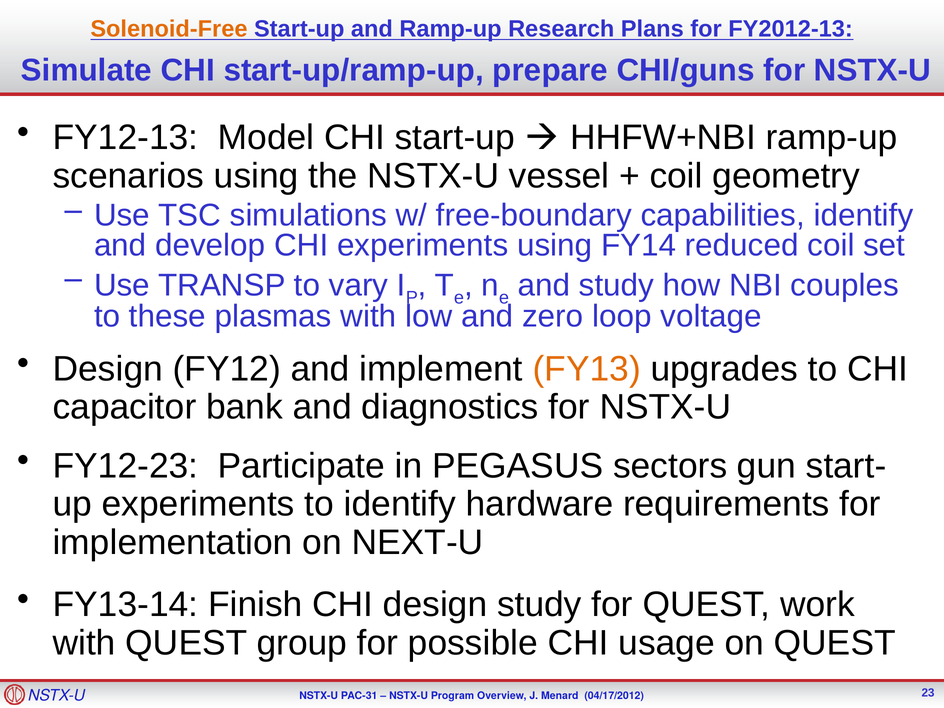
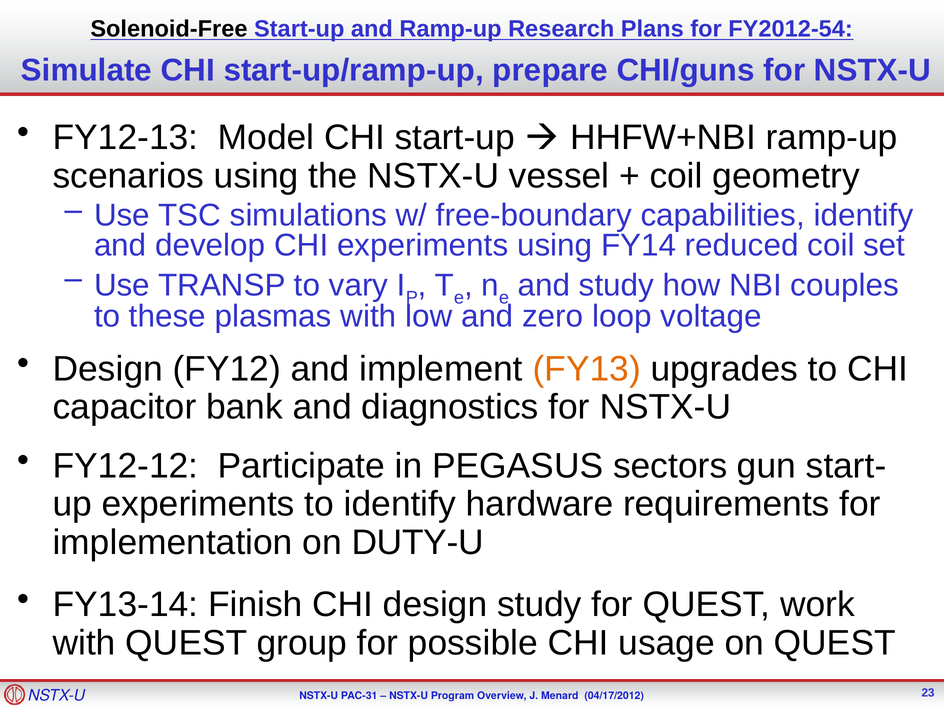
Solenoid-Free colour: orange -> black
FY2012-13: FY2012-13 -> FY2012-54
FY12-23: FY12-23 -> FY12-12
NEXT-U: NEXT-U -> DUTY-U
